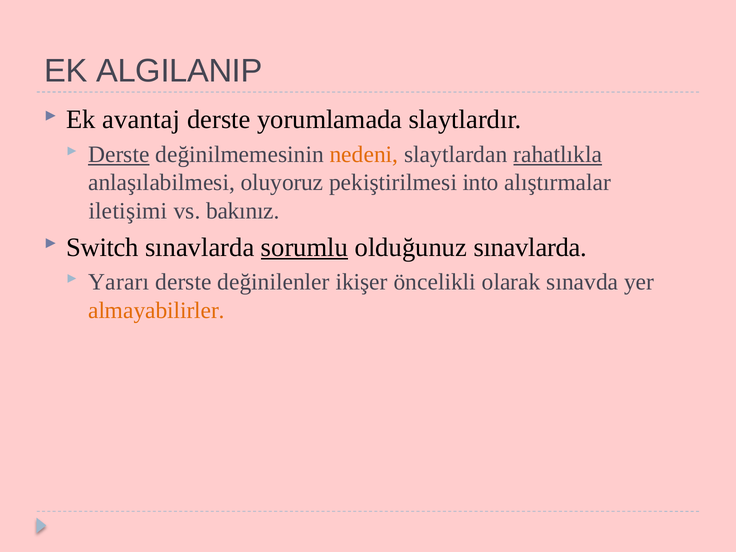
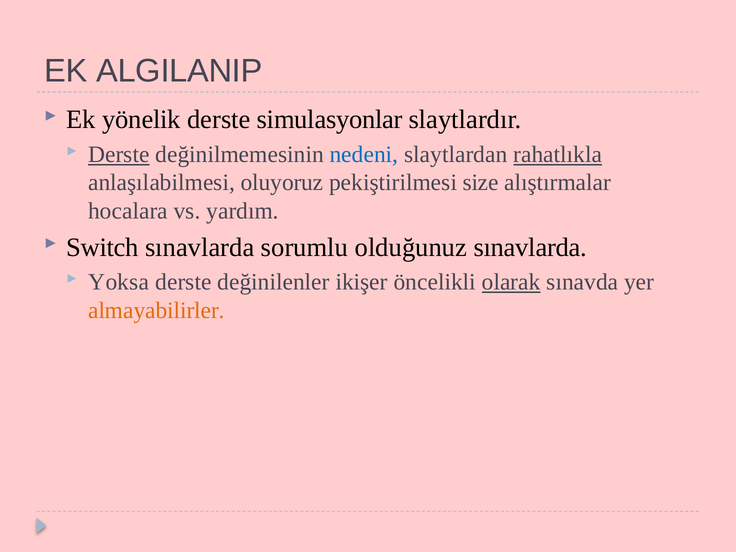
avantaj: avantaj -> yönelik
yorumlamada: yorumlamada -> simulasyonlar
nedeni colour: orange -> blue
into: into -> size
iletişimi: iletişimi -> hocalara
bakınız: bakınız -> yardım
sorumlu underline: present -> none
Yararı: Yararı -> Yoksa
olarak underline: none -> present
